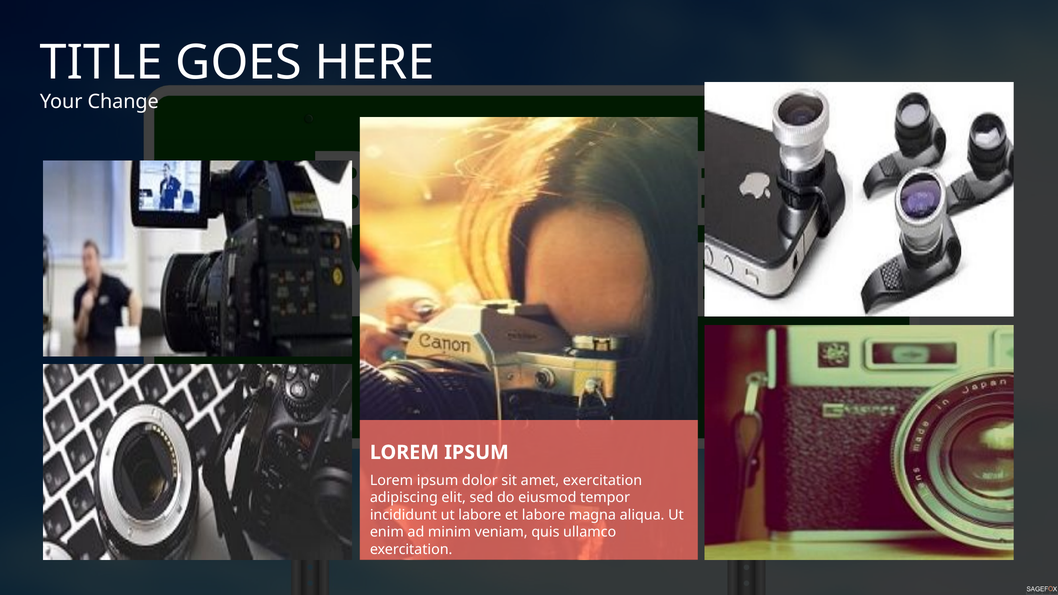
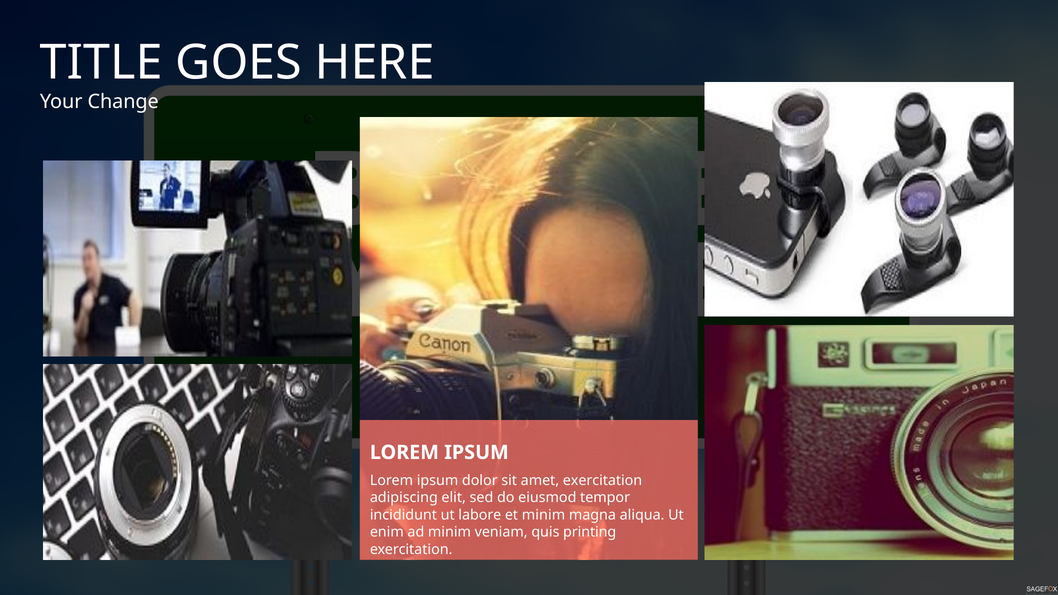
et labore: labore -> minim
ullamco: ullamco -> printing
